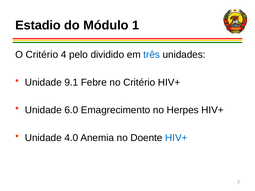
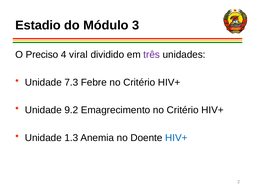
1: 1 -> 3
O Critério: Critério -> Preciso
pelo: pelo -> viral
três colour: blue -> purple
9.1: 9.1 -> 7.3
6.0: 6.0 -> 9.2
Emagrecimento no Herpes: Herpes -> Critério
4.0: 4.0 -> 1.3
